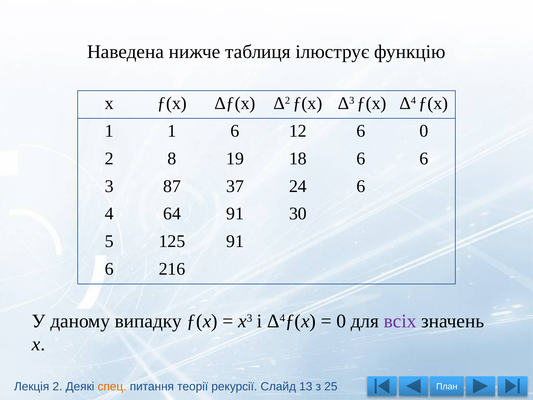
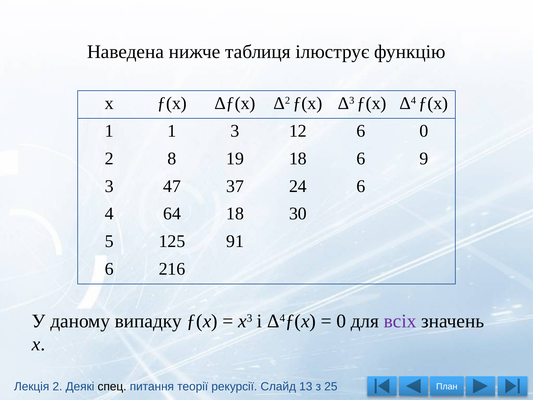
1 6: 6 -> 3
6 6: 6 -> 9
87: 87 -> 47
64 91: 91 -> 18
спец colour: orange -> black
